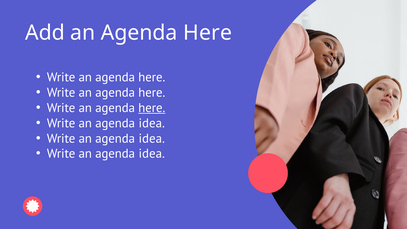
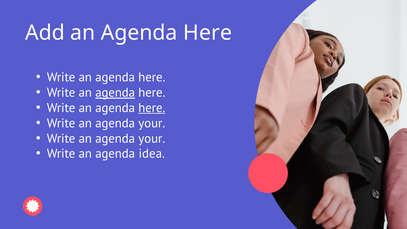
agenda at (115, 93) underline: none -> present
idea at (152, 123): idea -> your
idea at (152, 138): idea -> your
